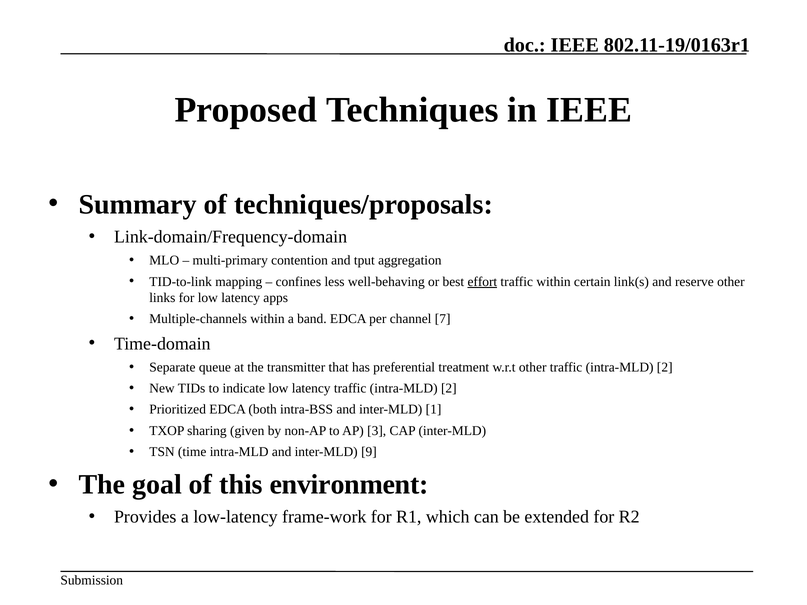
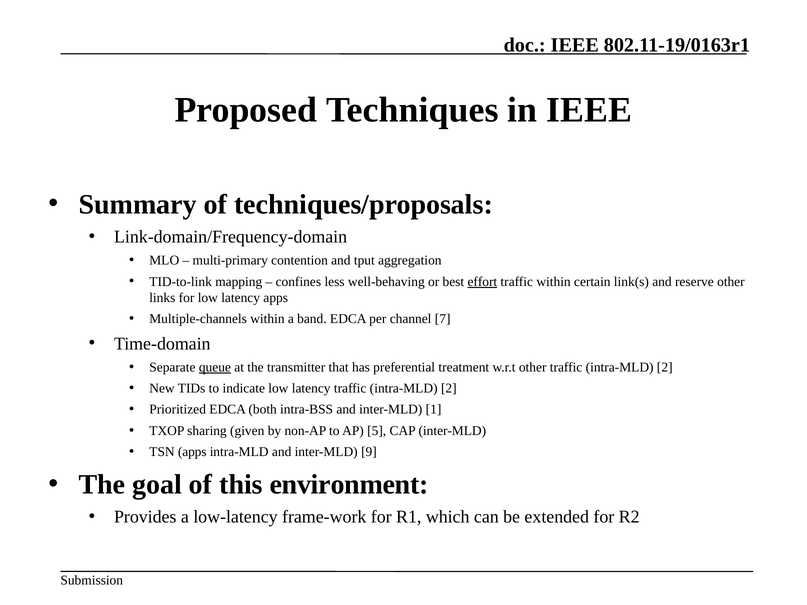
queue underline: none -> present
3: 3 -> 5
TSN time: time -> apps
